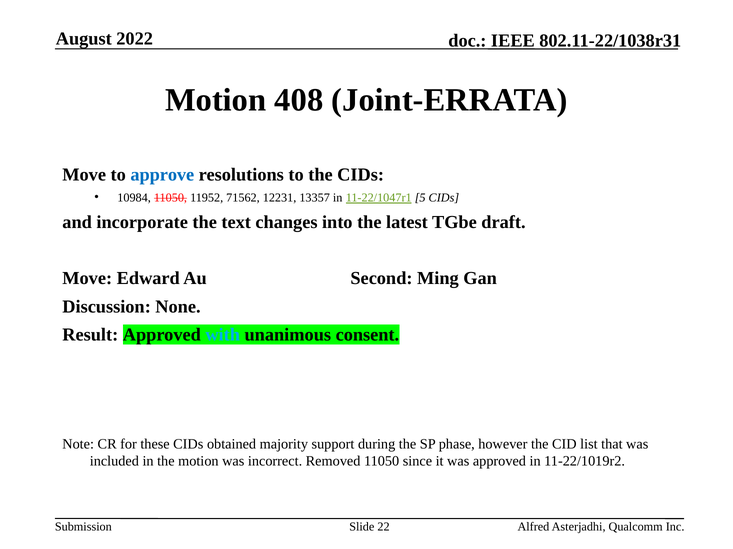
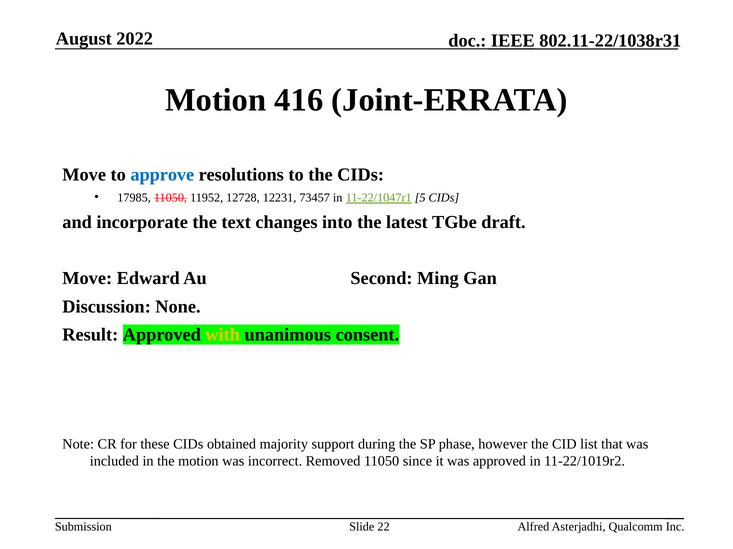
408: 408 -> 416
10984: 10984 -> 17985
71562: 71562 -> 12728
13357: 13357 -> 73457
with colour: light blue -> yellow
